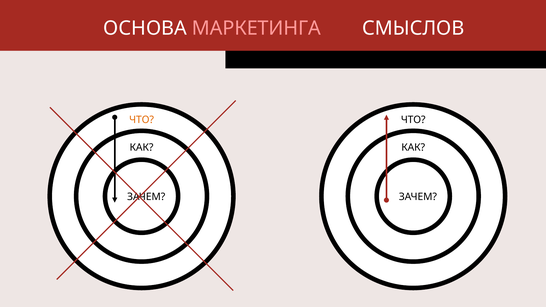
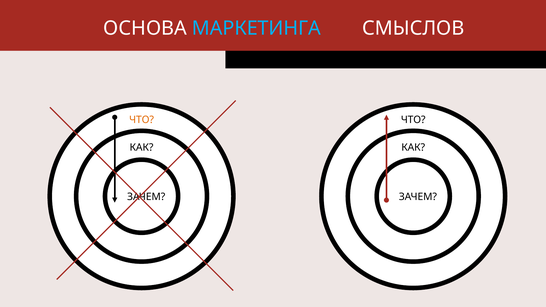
МАРКЕТИНГА colour: pink -> light blue
